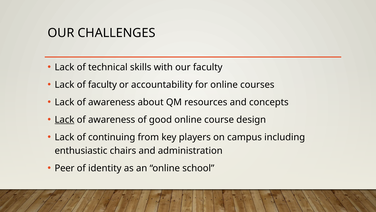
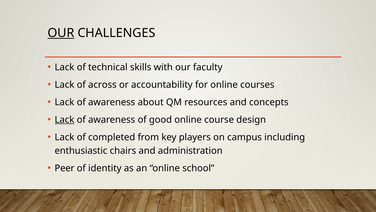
OUR at (61, 33) underline: none -> present
of faculty: faculty -> across
continuing: continuing -> completed
